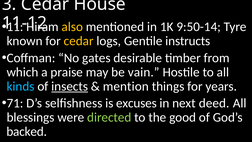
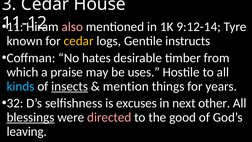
also colour: yellow -> pink
9:50-14: 9:50-14 -> 9:12-14
gates: gates -> hates
vain: vain -> uses
71: 71 -> 32
deed: deed -> other
blessings underline: none -> present
directed colour: light green -> pink
backed: backed -> leaving
